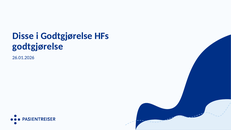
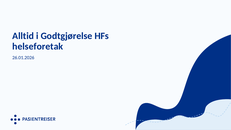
Disse: Disse -> Alltid
godtgjørelse at (38, 46): godtgjørelse -> helseforetak
